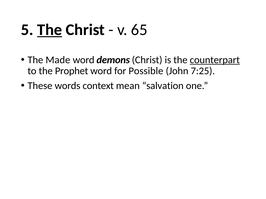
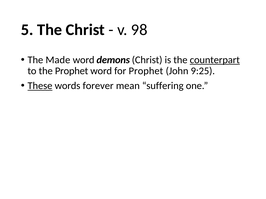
The at (50, 30) underline: present -> none
65: 65 -> 98
for Possible: Possible -> Prophet
7:25: 7:25 -> 9:25
These underline: none -> present
context: context -> forever
salvation: salvation -> suffering
